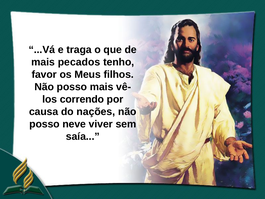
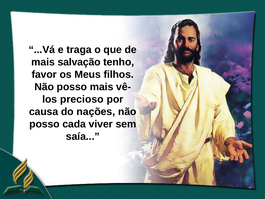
pecados: pecados -> salvação
correndo: correndo -> precioso
neve: neve -> cada
